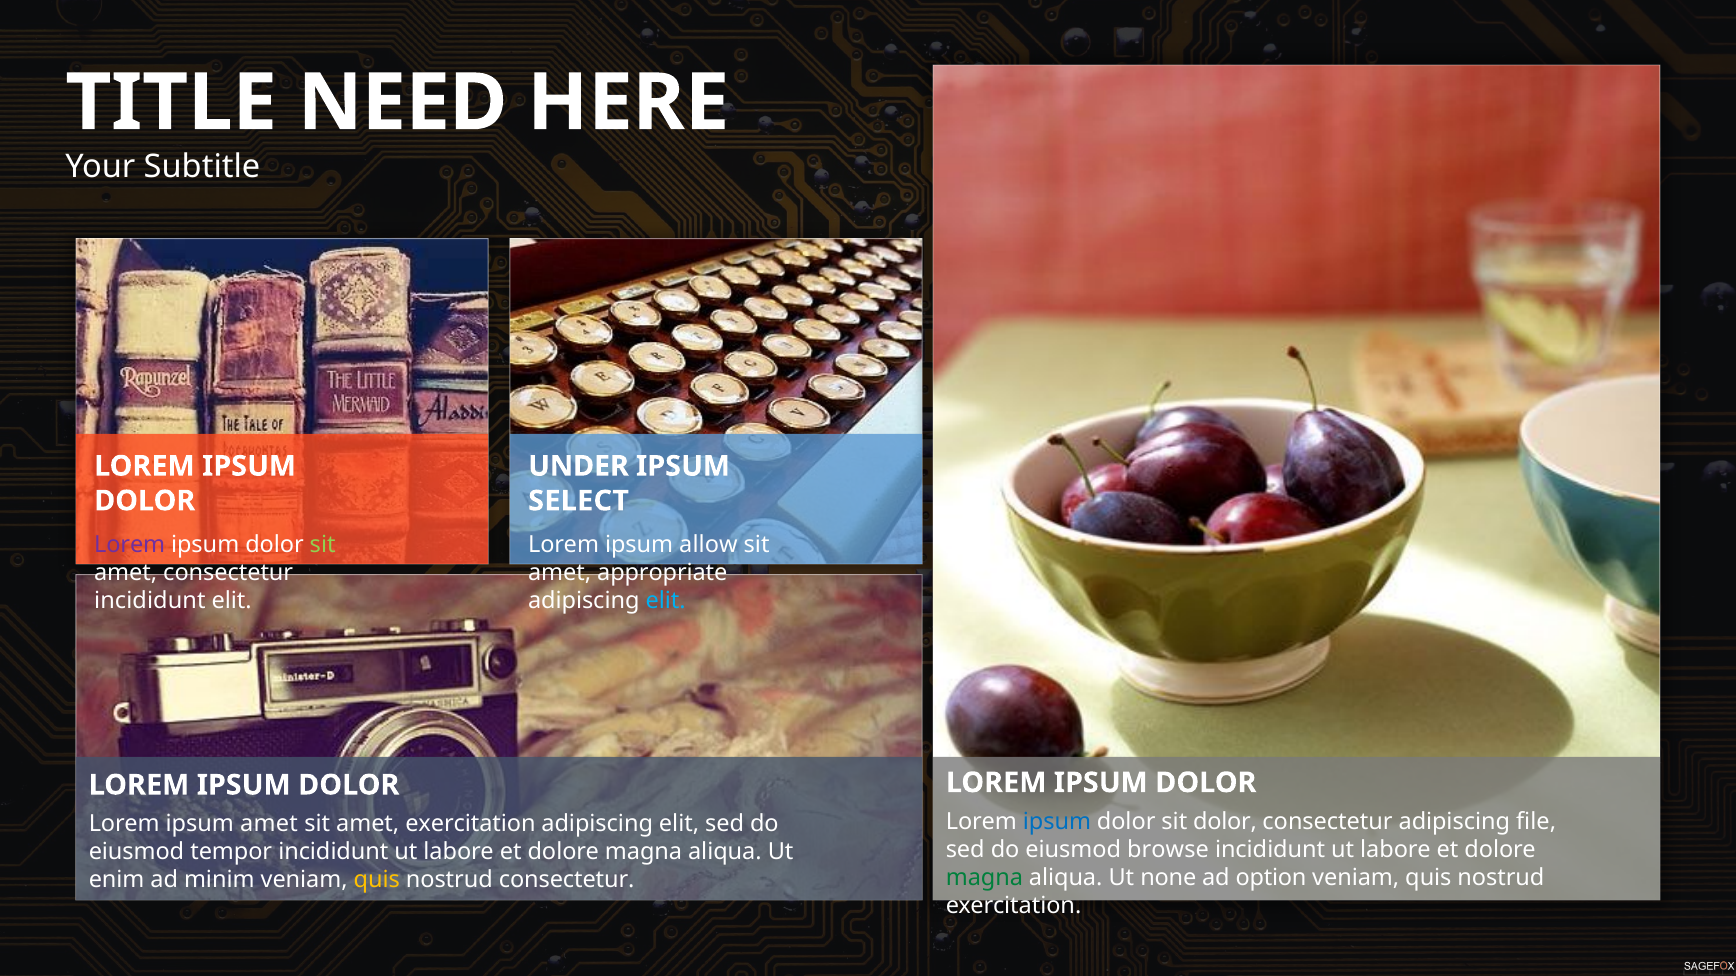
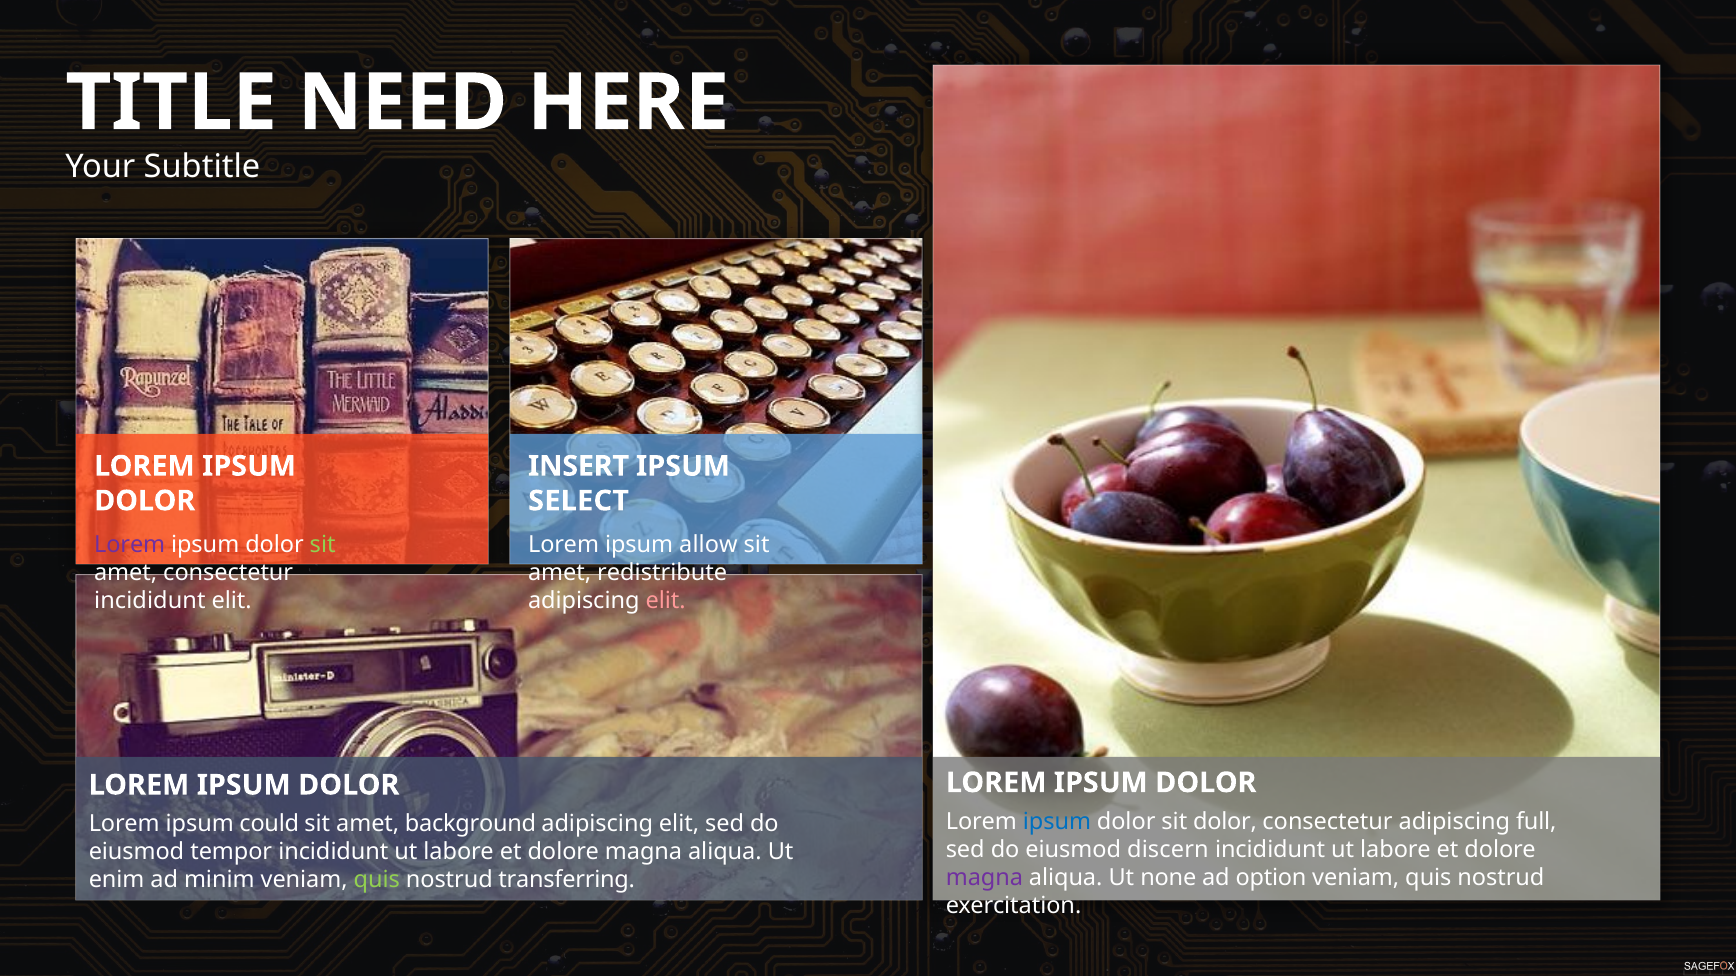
UNDER: UNDER -> INSERT
appropriate: appropriate -> redistribute
elit at (666, 601) colour: light blue -> pink
file: file -> full
ipsum amet: amet -> could
amet exercitation: exercitation -> background
browse: browse -> discern
magna at (984, 878) colour: green -> purple
quis at (377, 881) colour: yellow -> light green
nostrud consectetur: consectetur -> transferring
